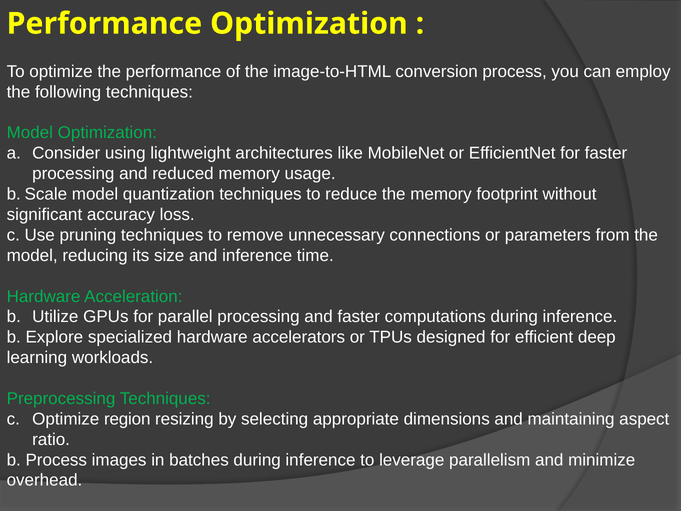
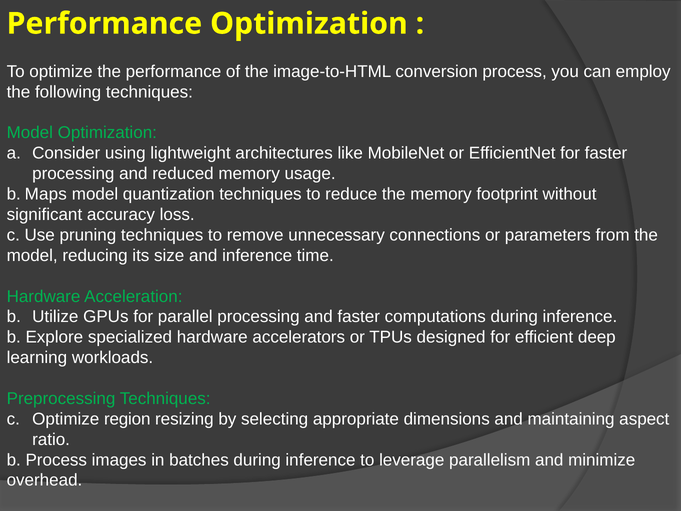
Scale: Scale -> Maps
